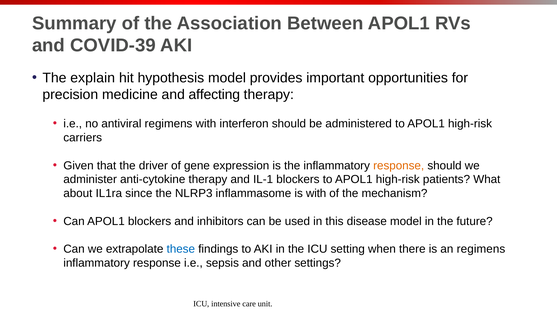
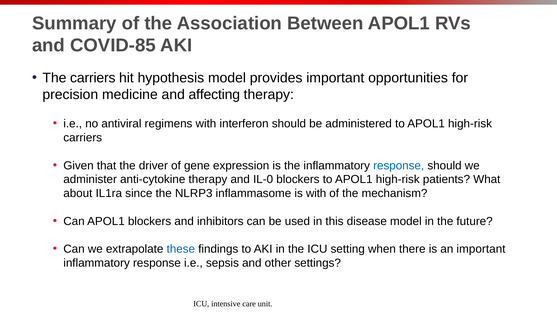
COVID-39: COVID-39 -> COVID-85
The explain: explain -> carriers
response at (399, 166) colour: orange -> blue
IL-1: IL-1 -> IL-0
an regimens: regimens -> important
